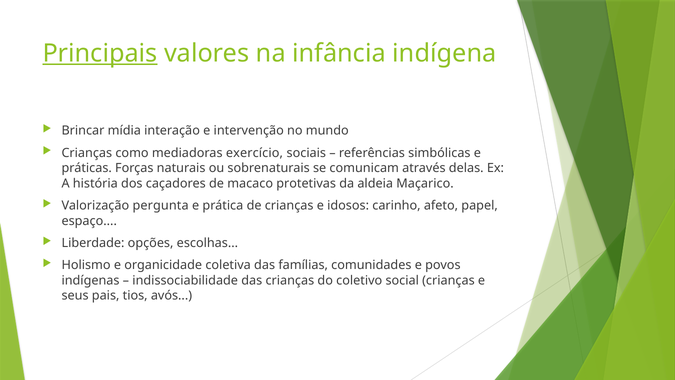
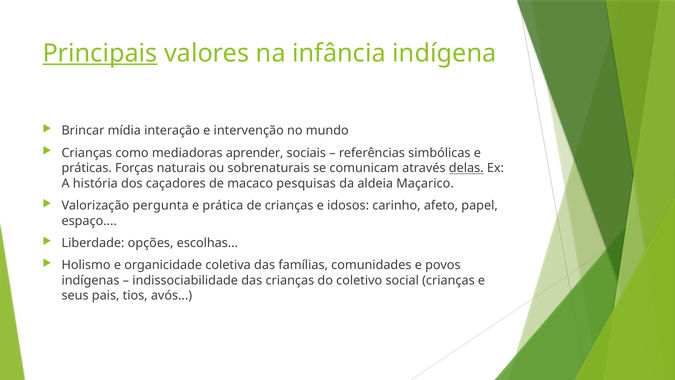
exercício: exercício -> aprender
delas underline: none -> present
protetivas: protetivas -> pesquisas
